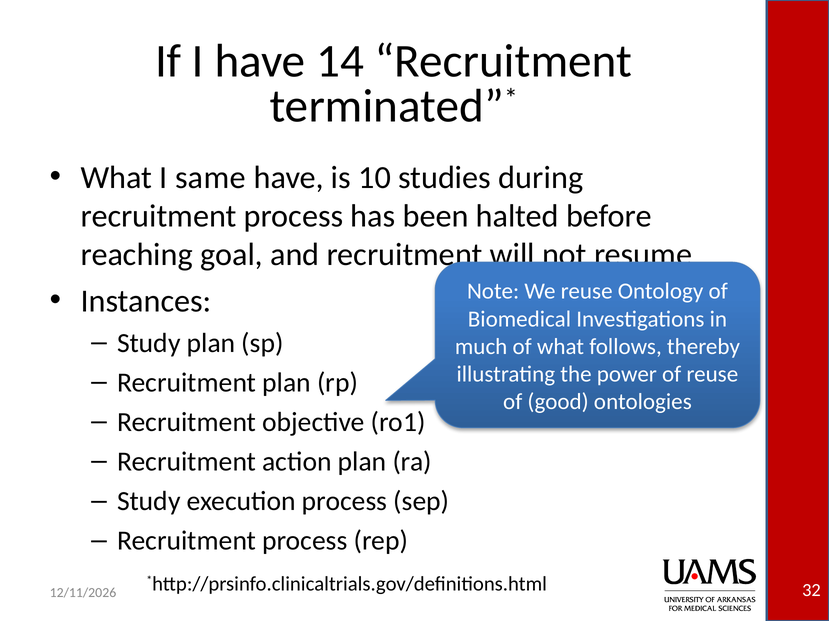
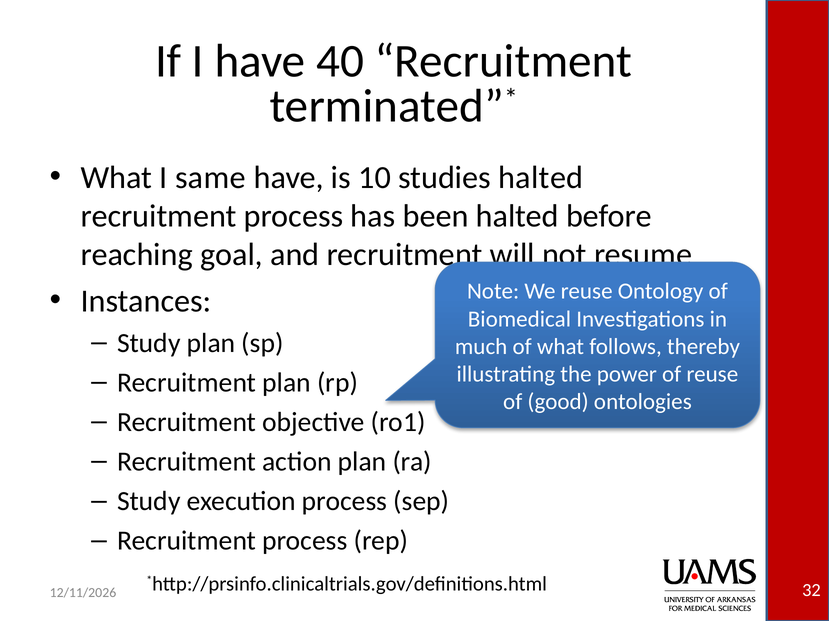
14: 14 -> 40
studies during: during -> halted
